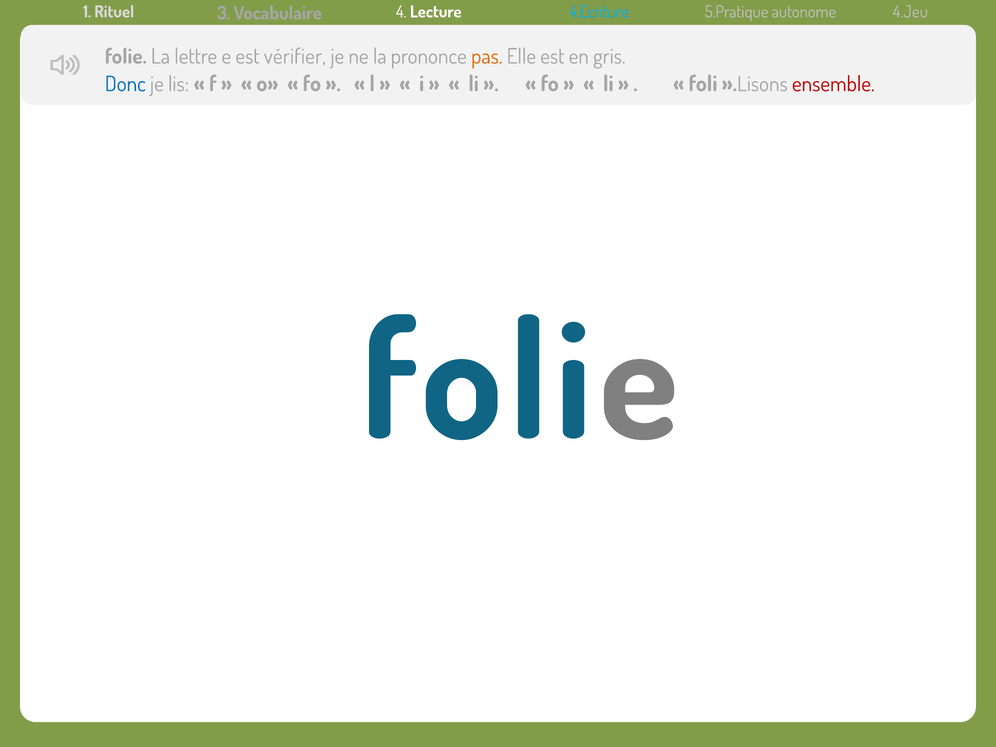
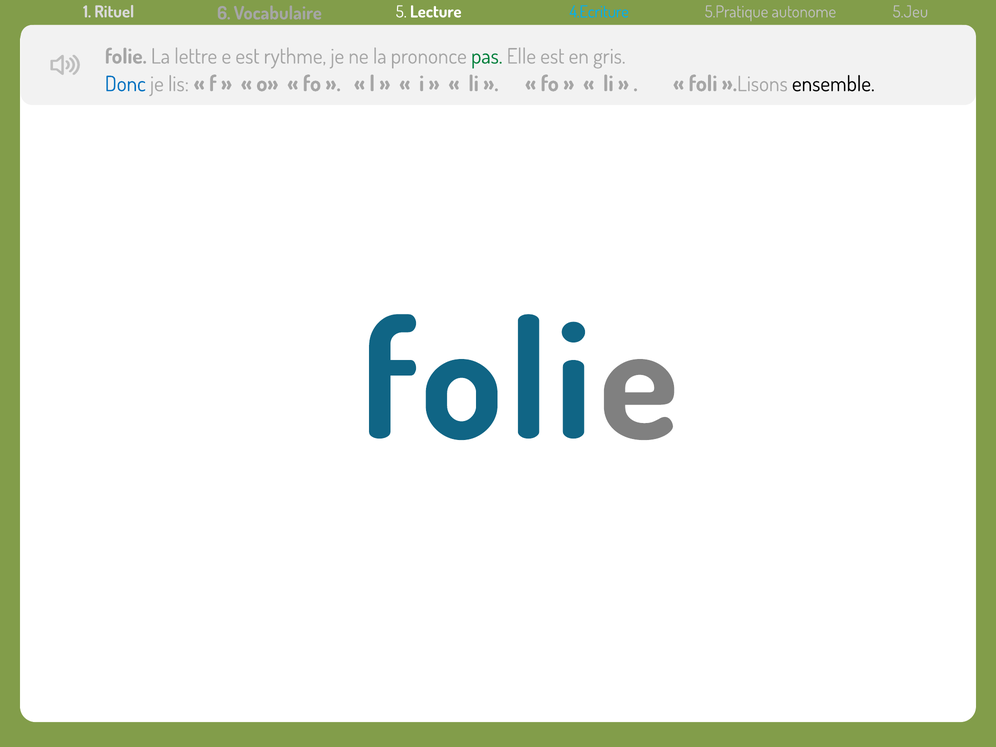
3: 3 -> 6
4: 4 -> 5
4.Jeu: 4.Jeu -> 5.Jeu
vérifier: vérifier -> rythme
pas colour: orange -> green
ensemble colour: red -> black
